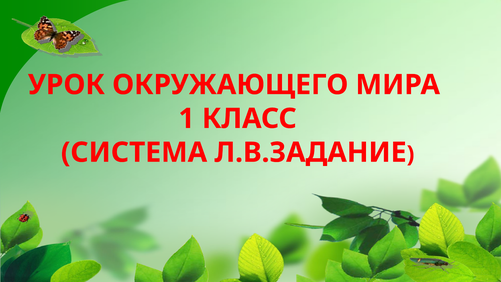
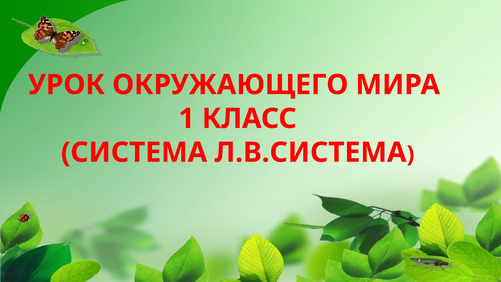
Л.В.ЗАДАНИЕ: Л.В.ЗАДАНИЕ -> Л.В.СИСТЕМА
